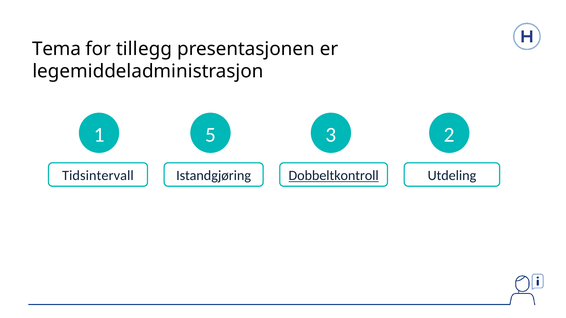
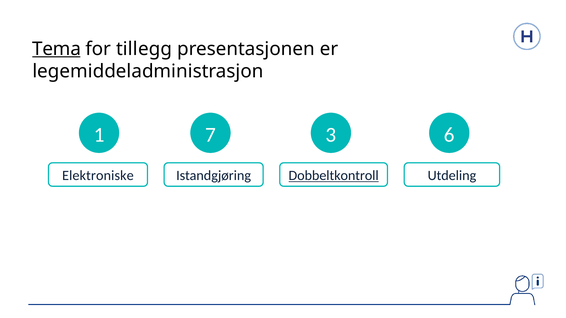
Tema underline: none -> present
5: 5 -> 7
2: 2 -> 6
Tidsintervall: Tidsintervall -> Elektroniske
